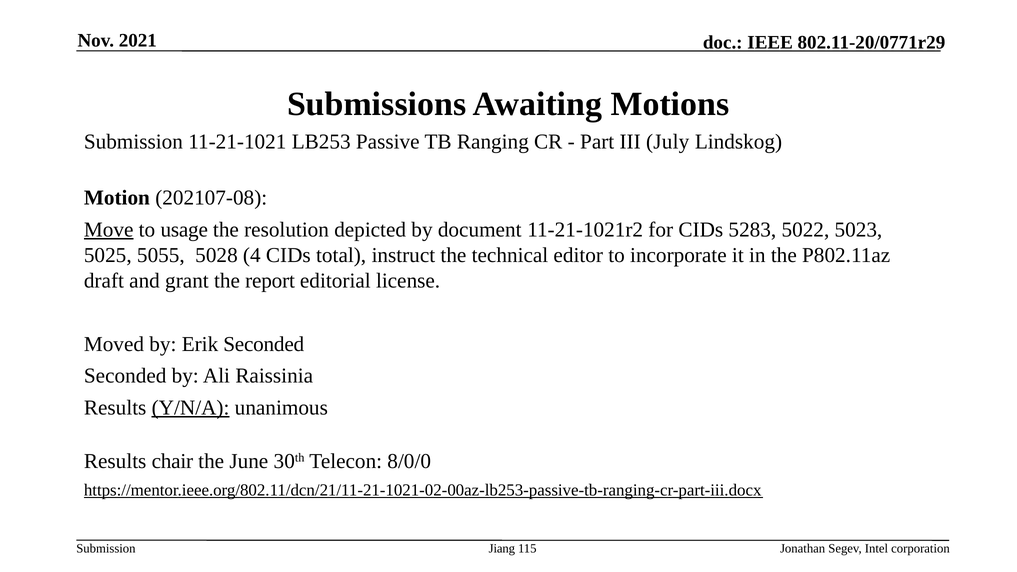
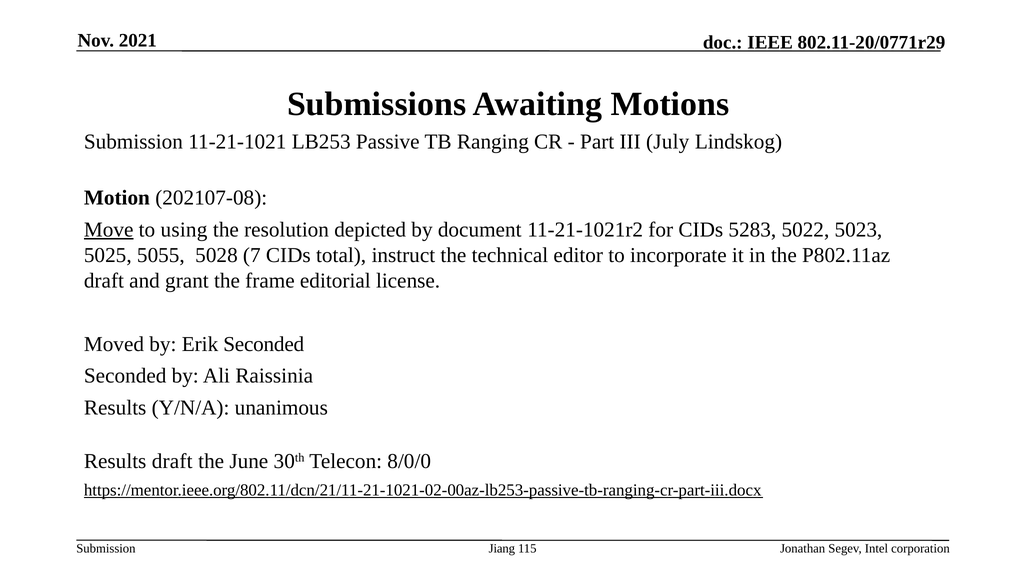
usage: usage -> using
4: 4 -> 7
report: report -> frame
Y/N/A underline: present -> none
Results chair: chair -> draft
